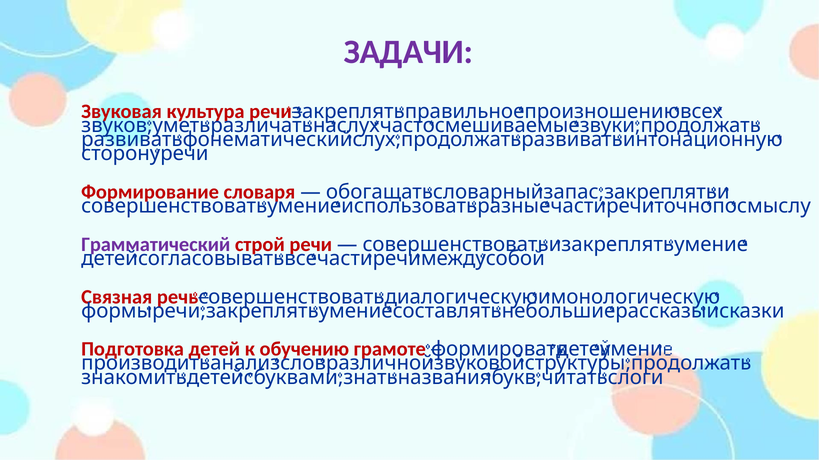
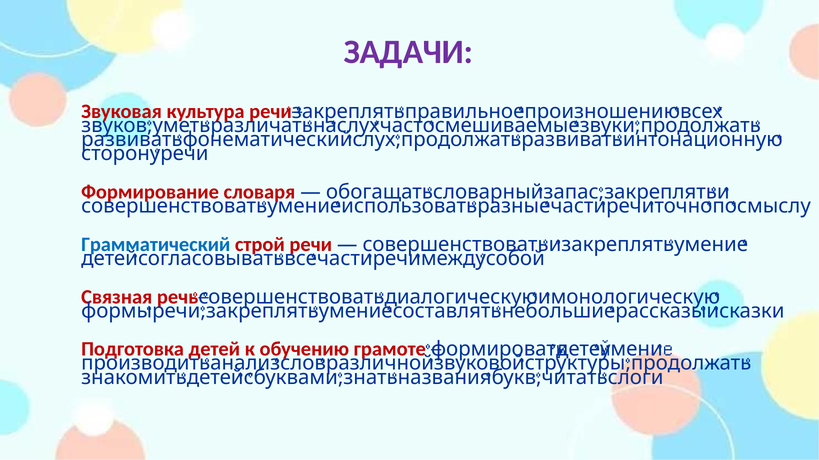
Грамматический colour: purple -> blue
